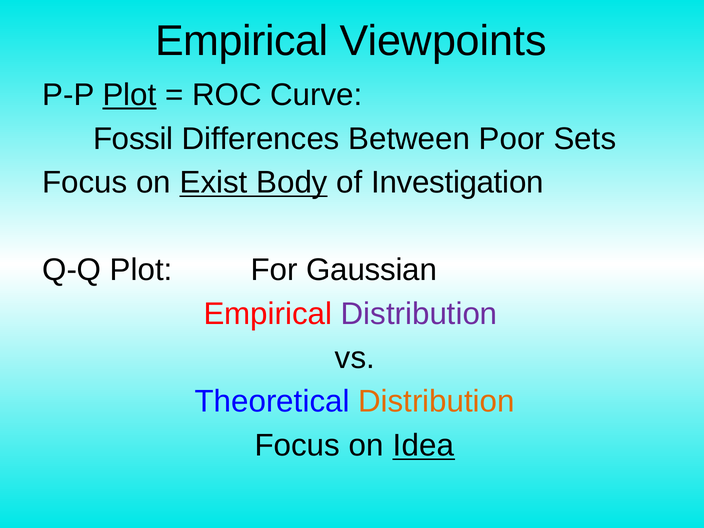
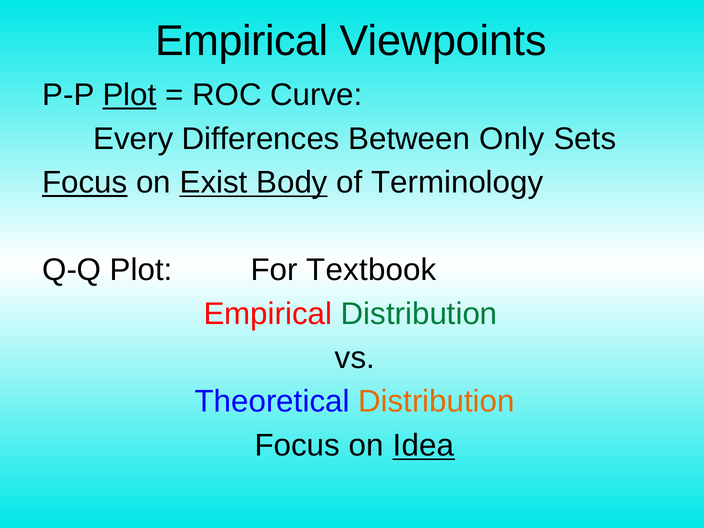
Fossil: Fossil -> Every
Poor: Poor -> Only
Focus at (85, 183) underline: none -> present
Investigation: Investigation -> Terminology
Gaussian: Gaussian -> Textbook
Distribution at (419, 314) colour: purple -> green
